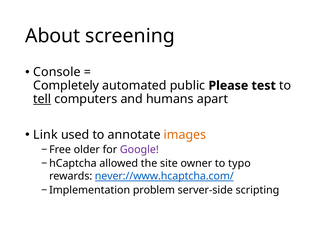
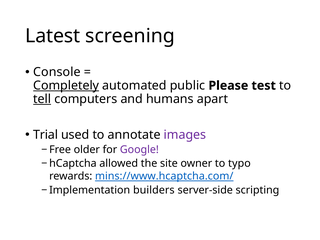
About: About -> Latest
Completely underline: none -> present
Link: Link -> Trial
images colour: orange -> purple
never://www.hcaptcha.com/: never://www.hcaptcha.com/ -> mins://www.hcaptcha.com/
problem: problem -> builders
